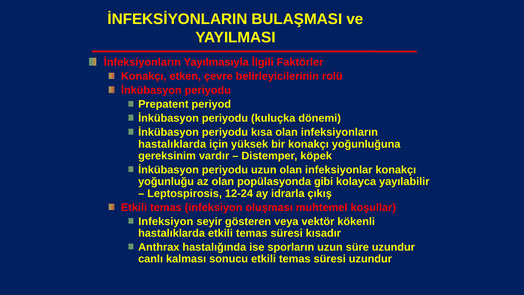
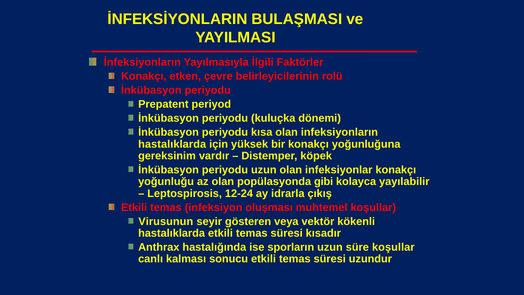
Infeksiyon at (166, 221): Infeksiyon -> Virusunun
süre uzundur: uzundur -> koşullar
